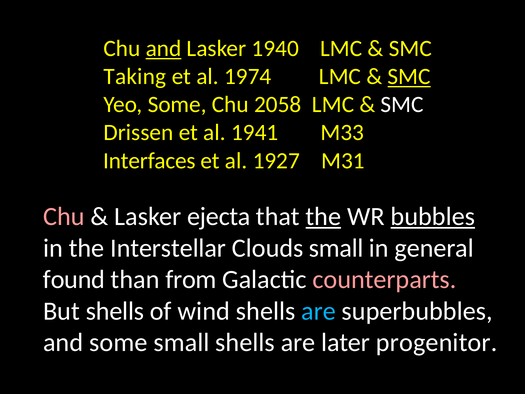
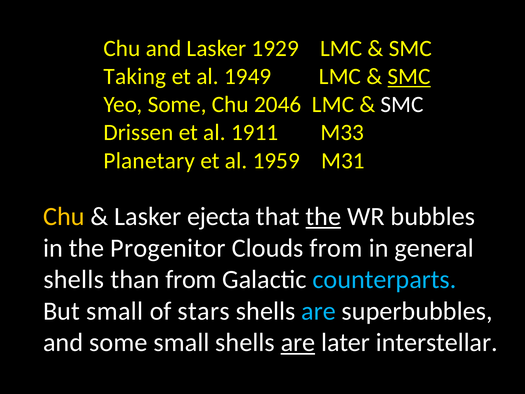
and at (164, 48) underline: present -> none
1940: 1940 -> 1929
1974: 1974 -> 1949
2058: 2058 -> 2046
1941: 1941 -> 1911
Interfaces: Interfaces -> Planetary
1927: 1927 -> 1959
Chu at (64, 216) colour: pink -> yellow
bubbles underline: present -> none
Interstellar: Interstellar -> Progenitor
Clouds small: small -> from
found at (74, 279): found -> shells
counterparts colour: pink -> light blue
But shells: shells -> small
wind: wind -> stars
are at (298, 342) underline: none -> present
progenitor: progenitor -> interstellar
